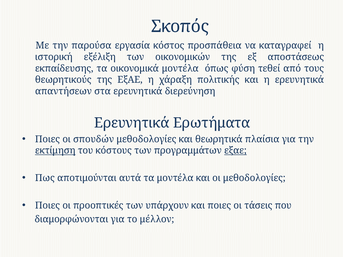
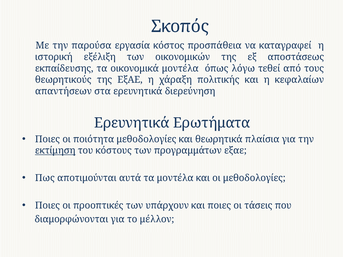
φύση: φύση -> λόγω
η ερευνητικά: ερευνητικά -> κεφαλαίων
σπουδών: σπουδών -> ποιότητα
εξαε underline: present -> none
